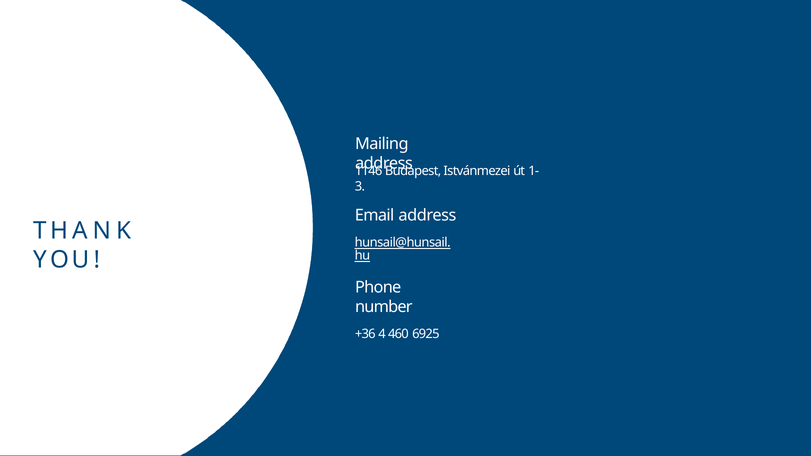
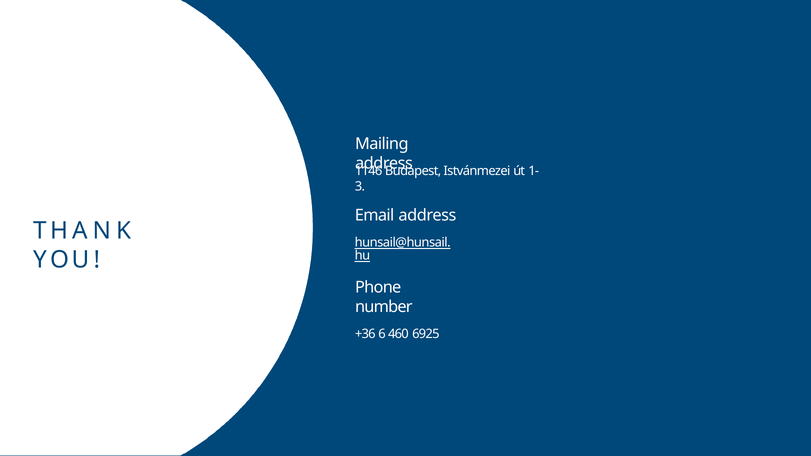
4: 4 -> 6
